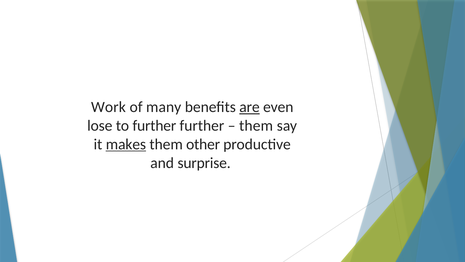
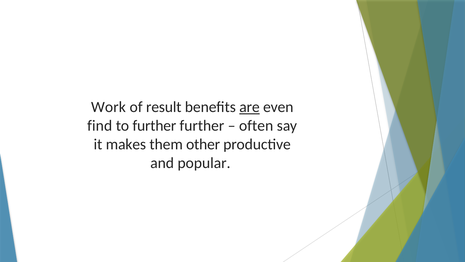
many: many -> result
lose: lose -> find
them at (256, 125): them -> often
makes underline: present -> none
surprise: surprise -> popular
